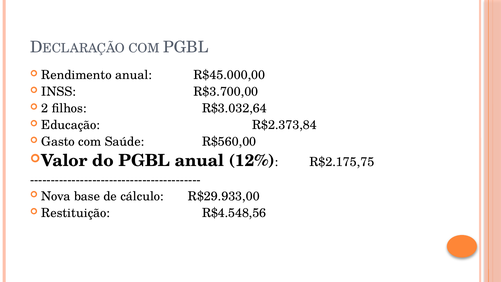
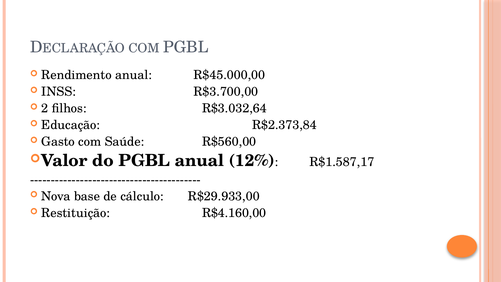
R$2.175,75: R$2.175,75 -> R$1.587,17
R$4.548,56: R$4.548,56 -> R$4.160,00
